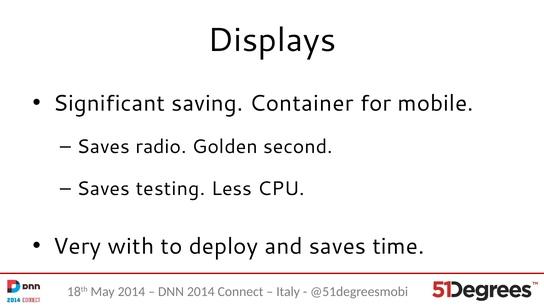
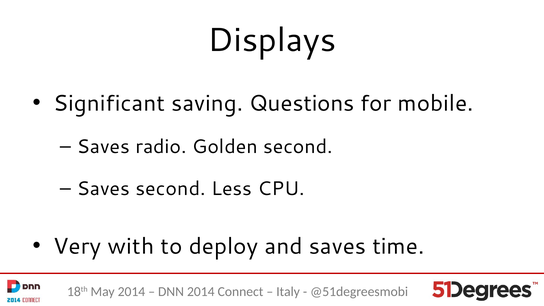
Container: Container -> Questions
Saves testing: testing -> second
